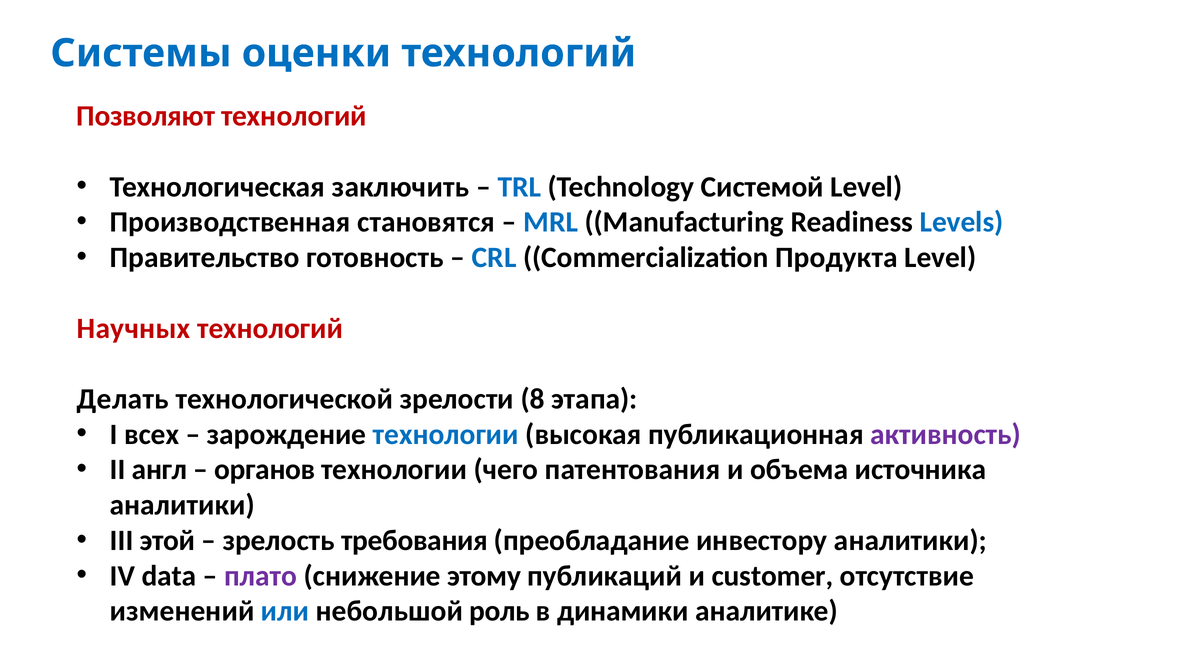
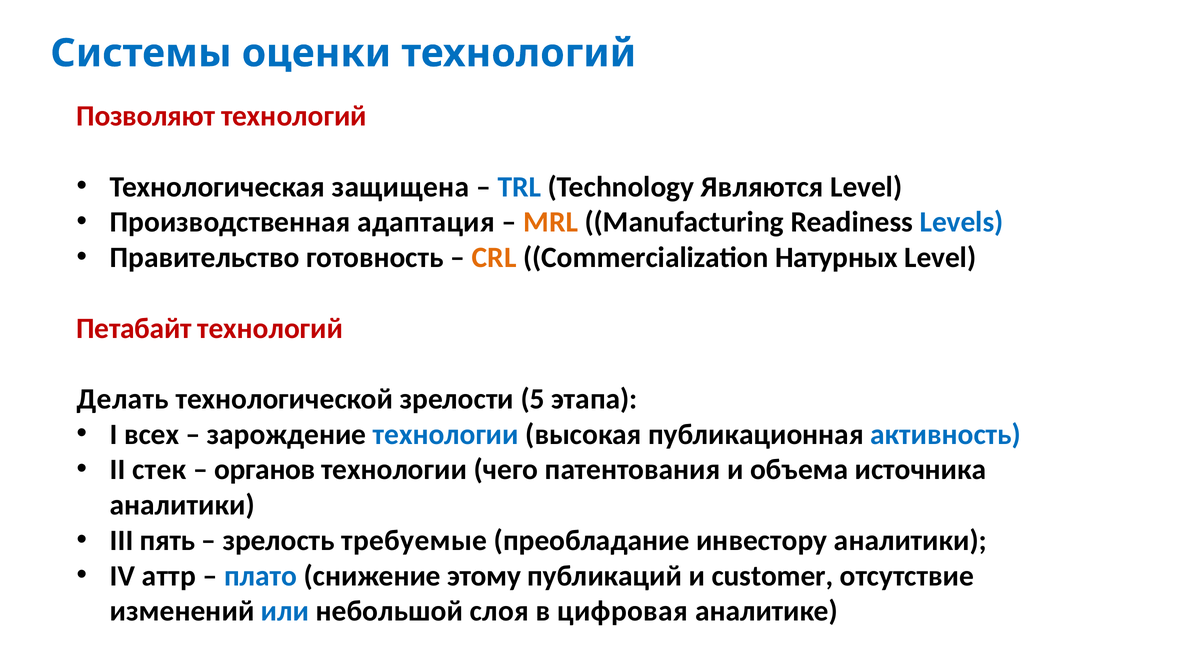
заключить: заключить -> защищена
Системой: Системой -> Являются
становятся: становятся -> адаптация
MRL colour: blue -> orange
CRL colour: blue -> orange
Продукта: Продукта -> Натурных
Научных: Научных -> Петабайт
8: 8 -> 5
активность colour: purple -> blue
англ: англ -> стек
этой: этой -> пять
требования: требования -> требуемые
data: data -> аттр
плато colour: purple -> blue
роль: роль -> слоя
динамики: динамики -> цифровая
